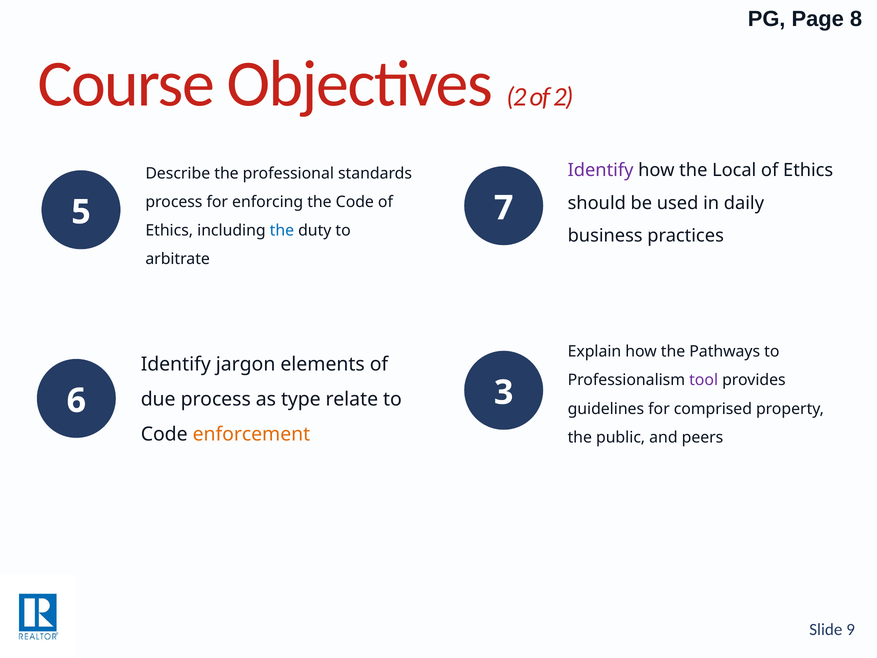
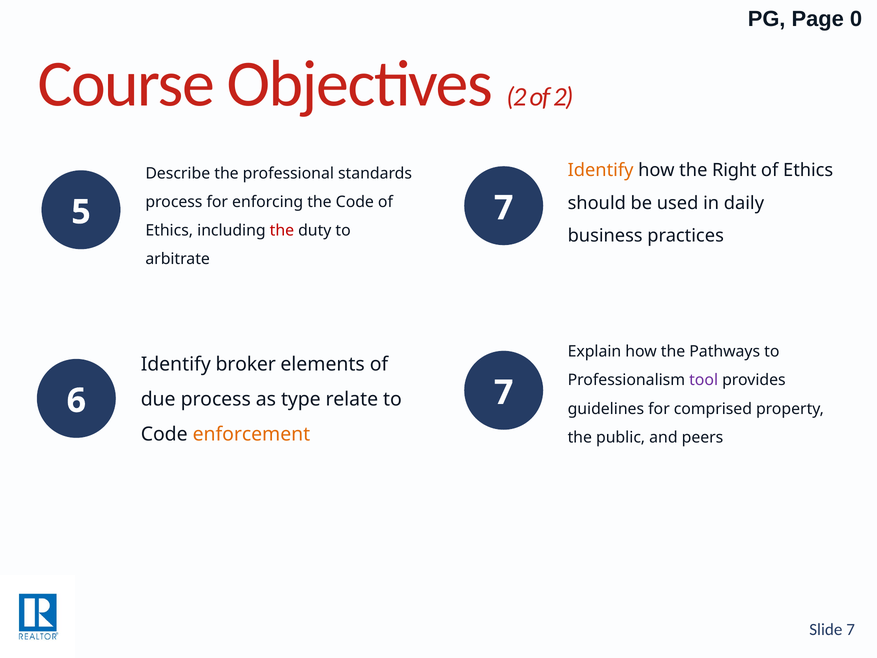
8: 8 -> 0
Identify at (601, 170) colour: purple -> orange
Local: Local -> Right
the at (282, 230) colour: blue -> red
jargon: jargon -> broker
6 3: 3 -> 7
Slide 9: 9 -> 7
